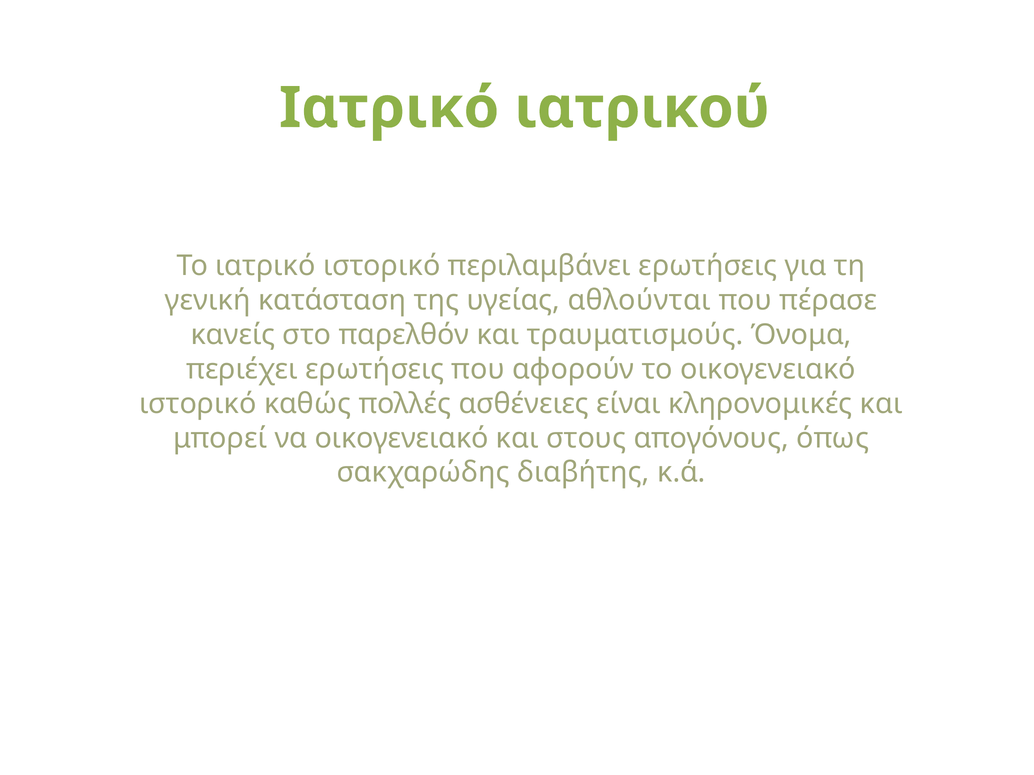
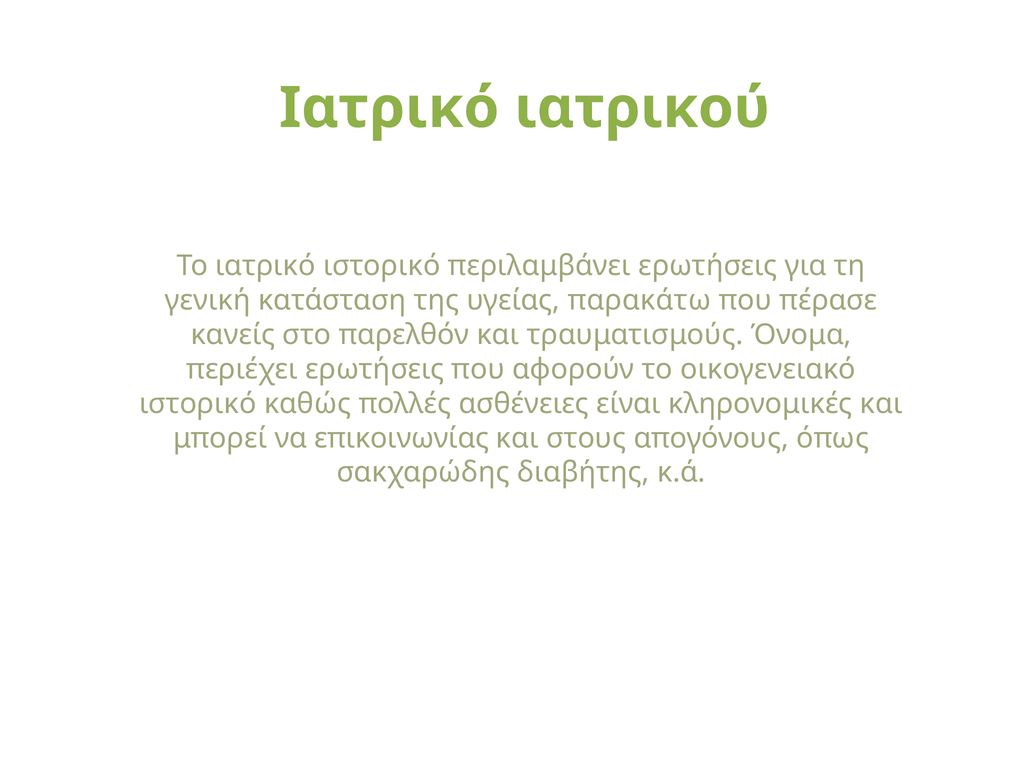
αθλούνται: αθλούνται -> παρακάτω
να οικογενειακό: οικογενειακό -> επικοινωνίας
